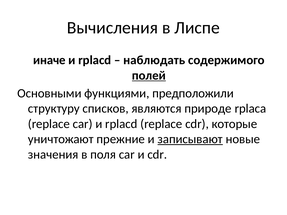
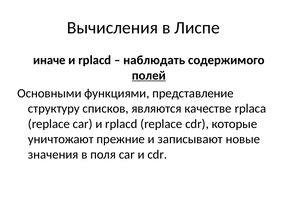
предположили: предположили -> представление
природе: природе -> качестве
записывают underline: present -> none
